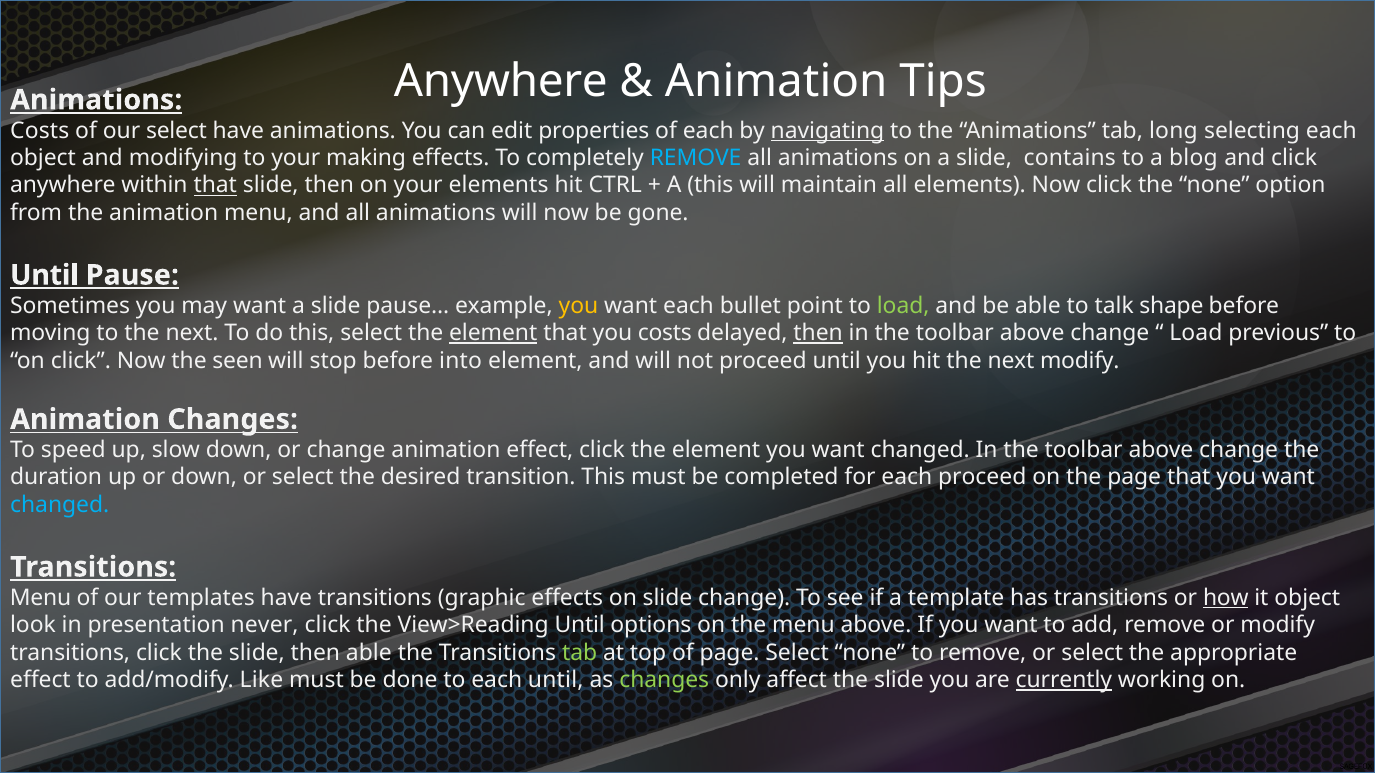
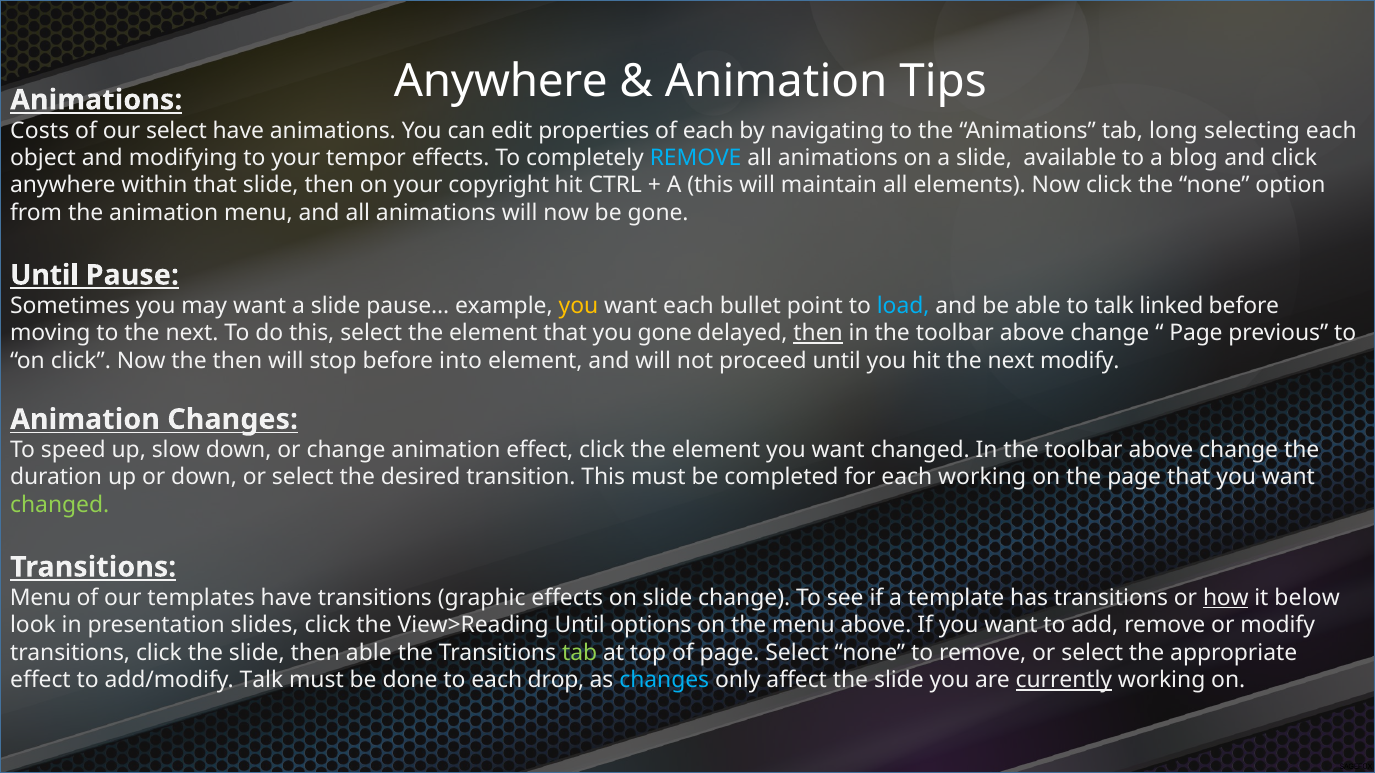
navigating underline: present -> none
making: making -> tempor
contains: contains -> available
that at (215, 185) underline: present -> none
your elements: elements -> copyright
load at (903, 306) colour: light green -> light blue
shape: shape -> linked
element at (493, 333) underline: present -> none
you costs: costs -> gone
Load at (1196, 333): Load -> Page
the seen: seen -> then
each proceed: proceed -> working
changed at (60, 505) colour: light blue -> light green
it object: object -> below
never: never -> slides
add/modify Like: Like -> Talk
each until: until -> drop
changes at (664, 680) colour: light green -> light blue
